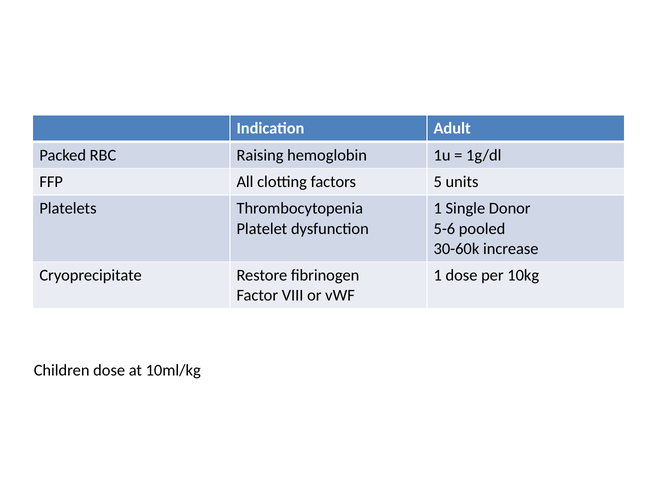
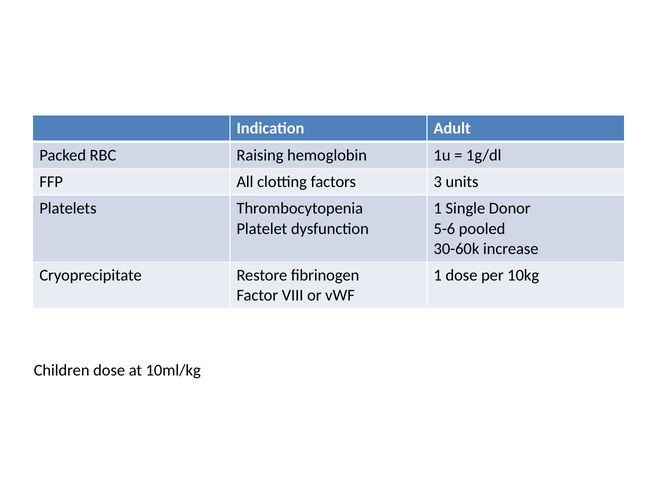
5: 5 -> 3
